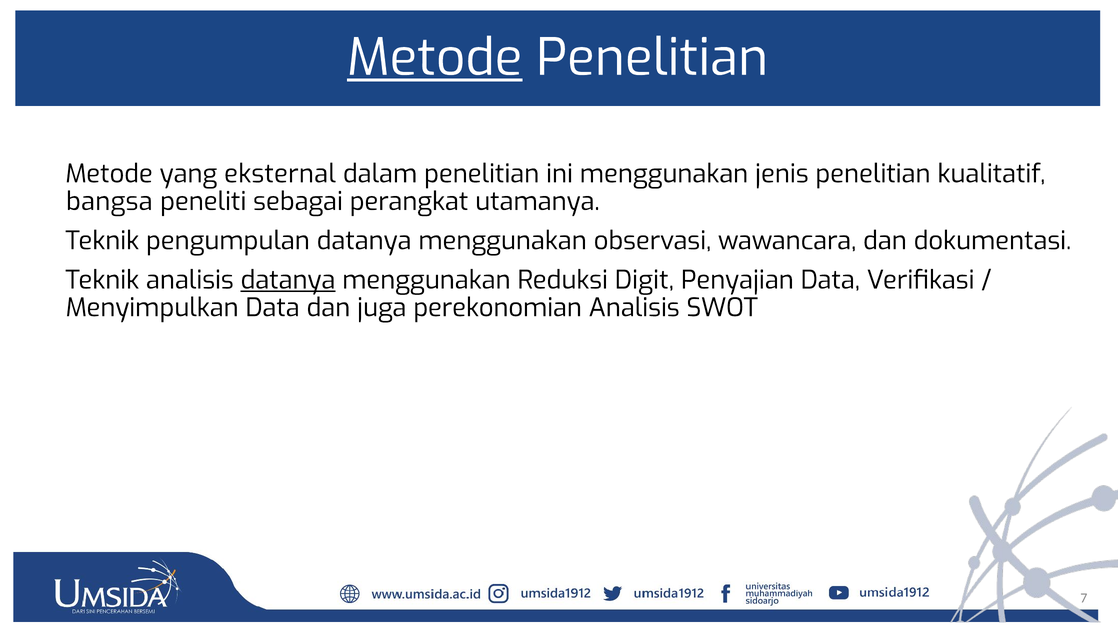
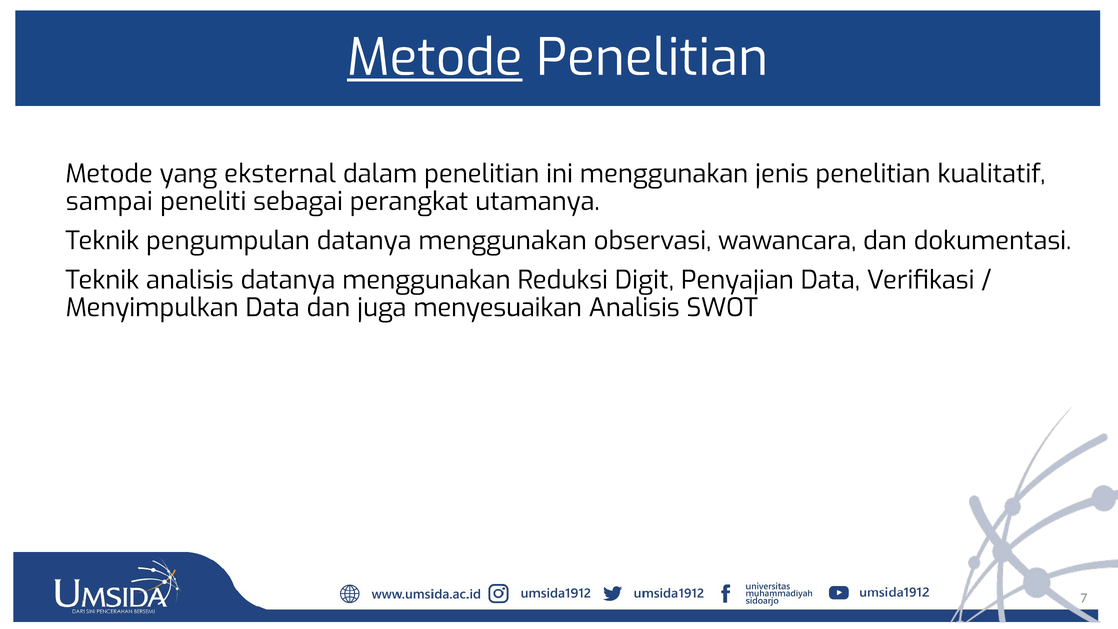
bangsa: bangsa -> sampai
datanya at (288, 280) underline: present -> none
perekonomian: perekonomian -> menyesuaikan
